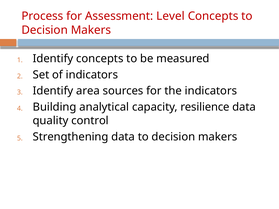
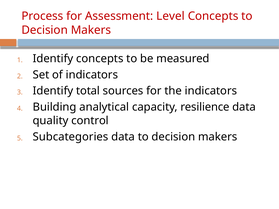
area: area -> total
Strengthening: Strengthening -> Subcategories
